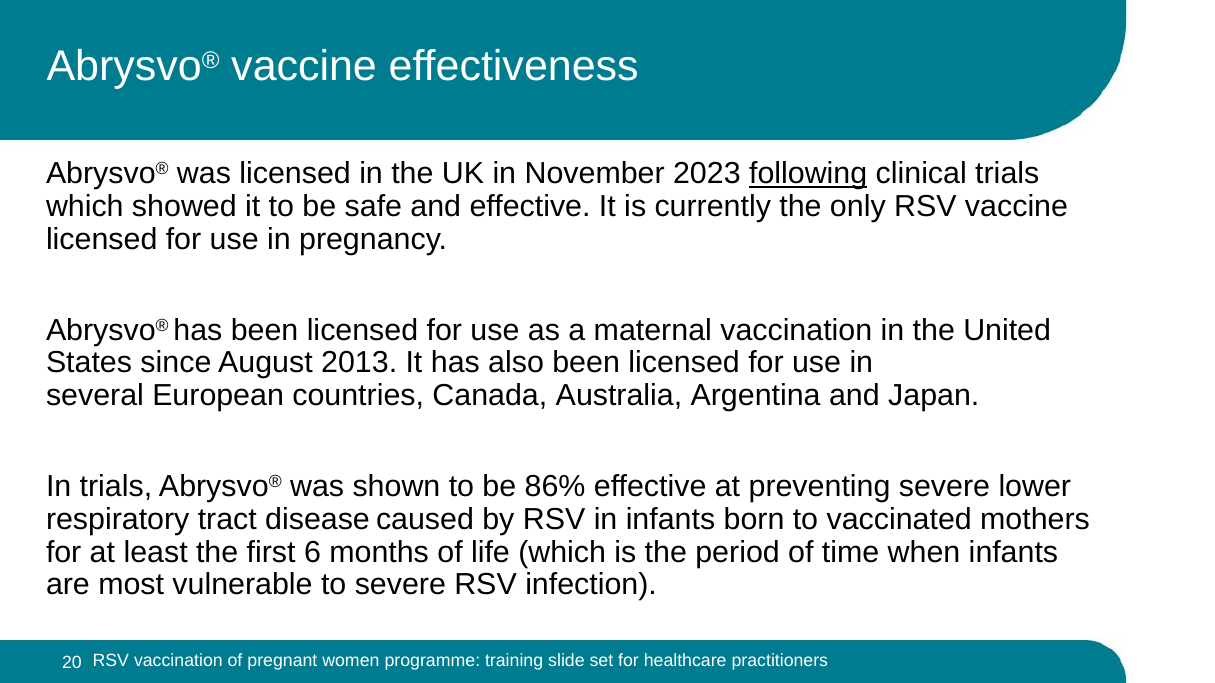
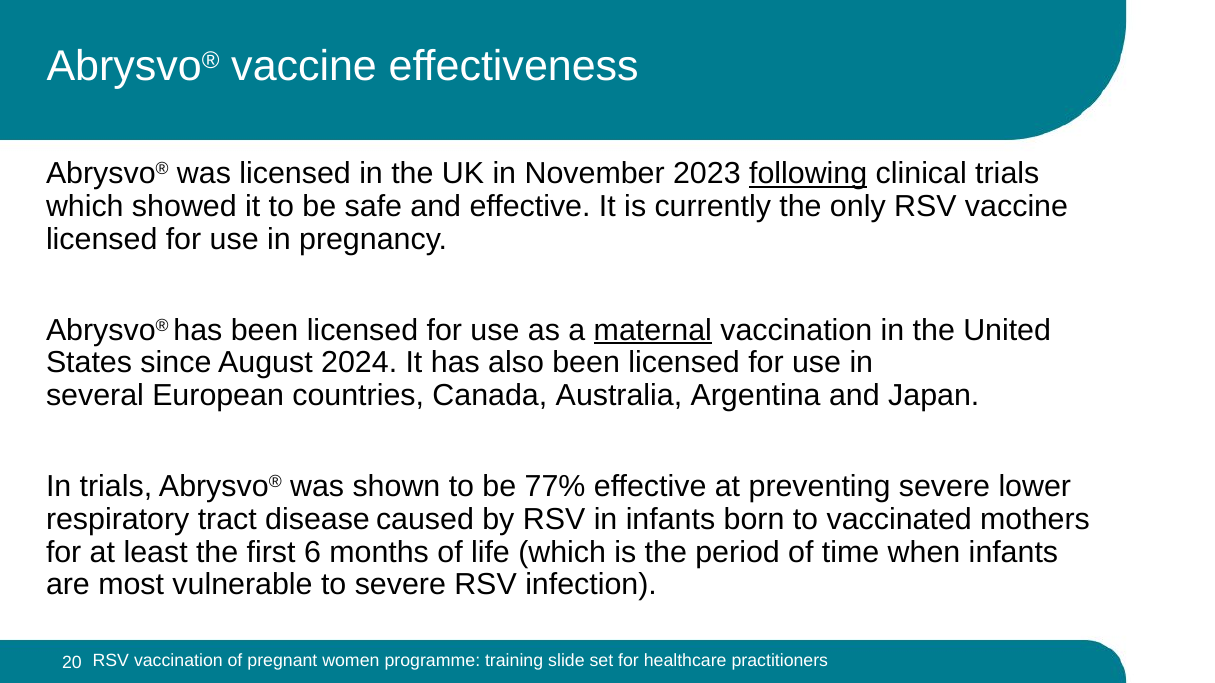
maternal underline: none -> present
2013: 2013 -> 2024
86%: 86% -> 77%
